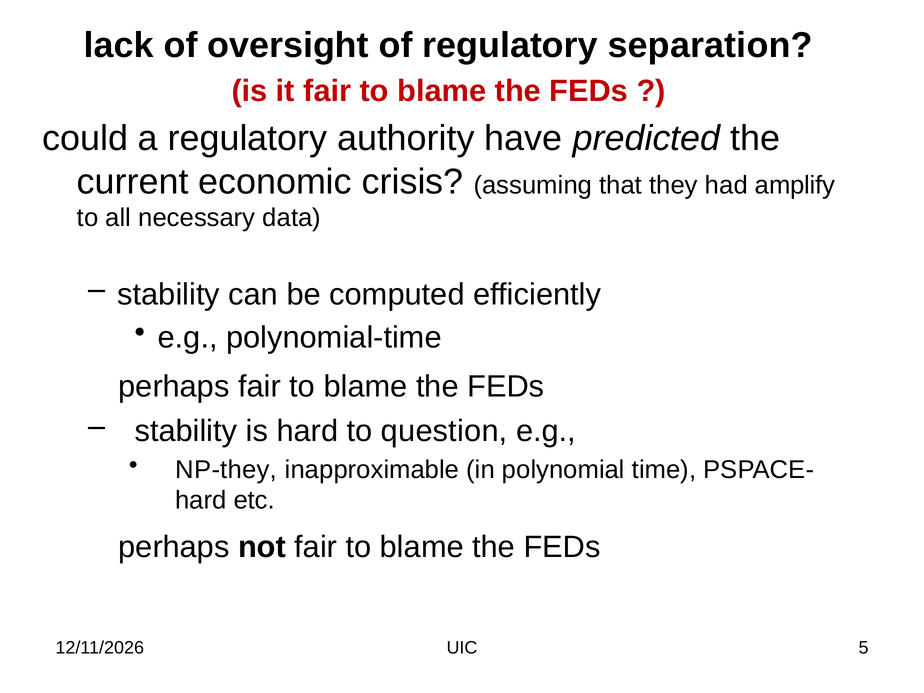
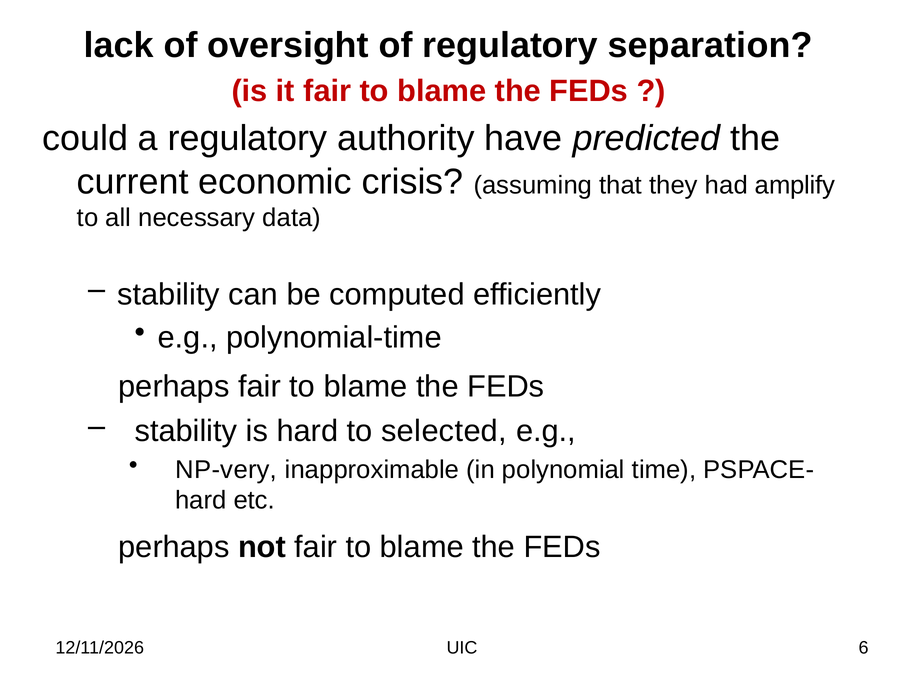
question: question -> selected
NP-they: NP-they -> NP-very
5: 5 -> 6
